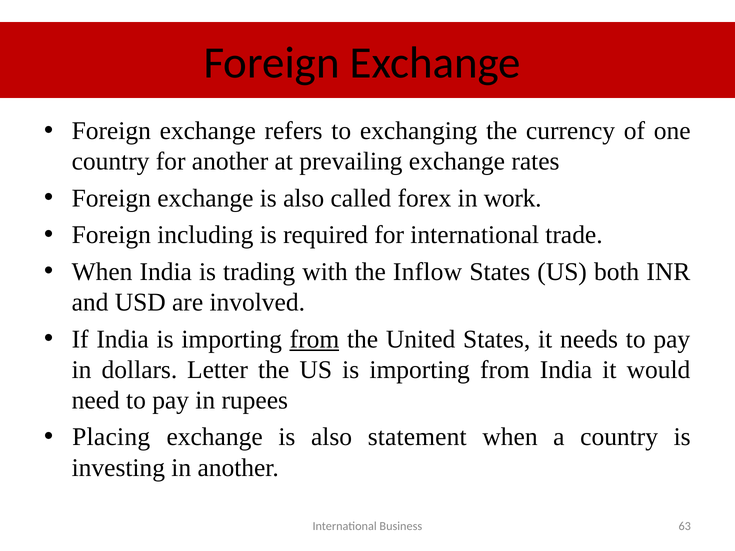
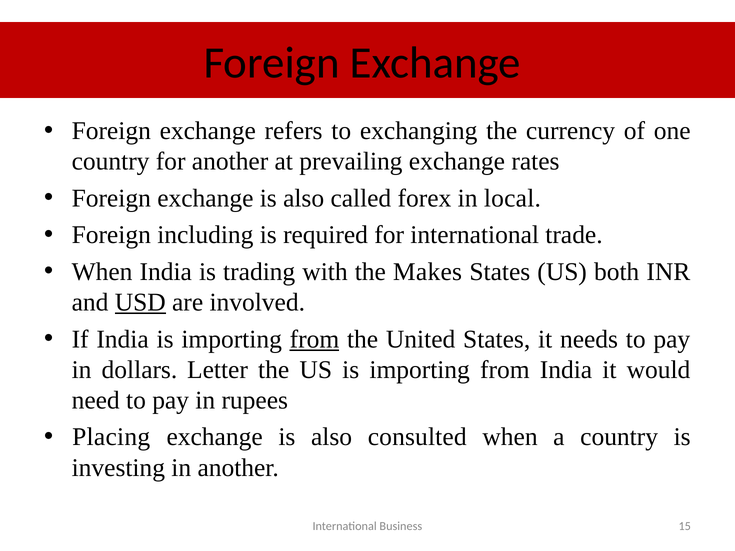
work: work -> local
Inflow: Inflow -> Makes
USD underline: none -> present
statement: statement -> consulted
63: 63 -> 15
